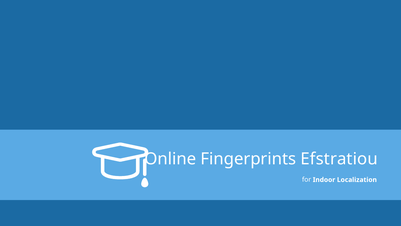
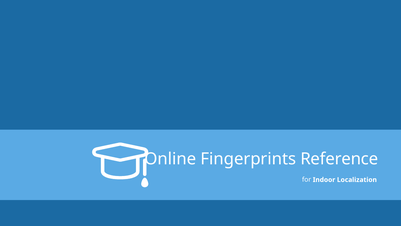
Efstratiou: Efstratiou -> Reference
